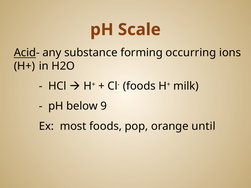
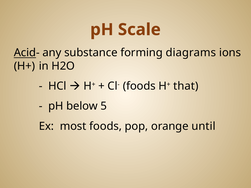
occurring: occurring -> diagrams
milk: milk -> that
9: 9 -> 5
